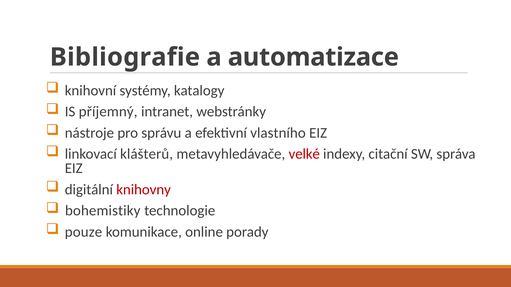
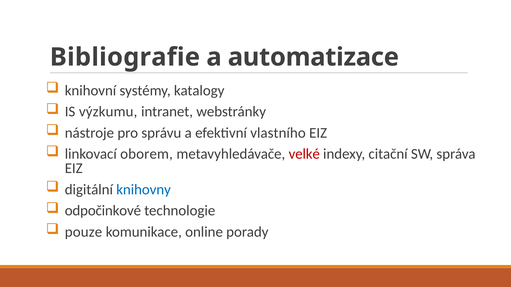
příjemný: příjemný -> výzkumu
klášterů: klášterů -> oborem
knihovny colour: red -> blue
bohemistiky: bohemistiky -> odpočinkové
